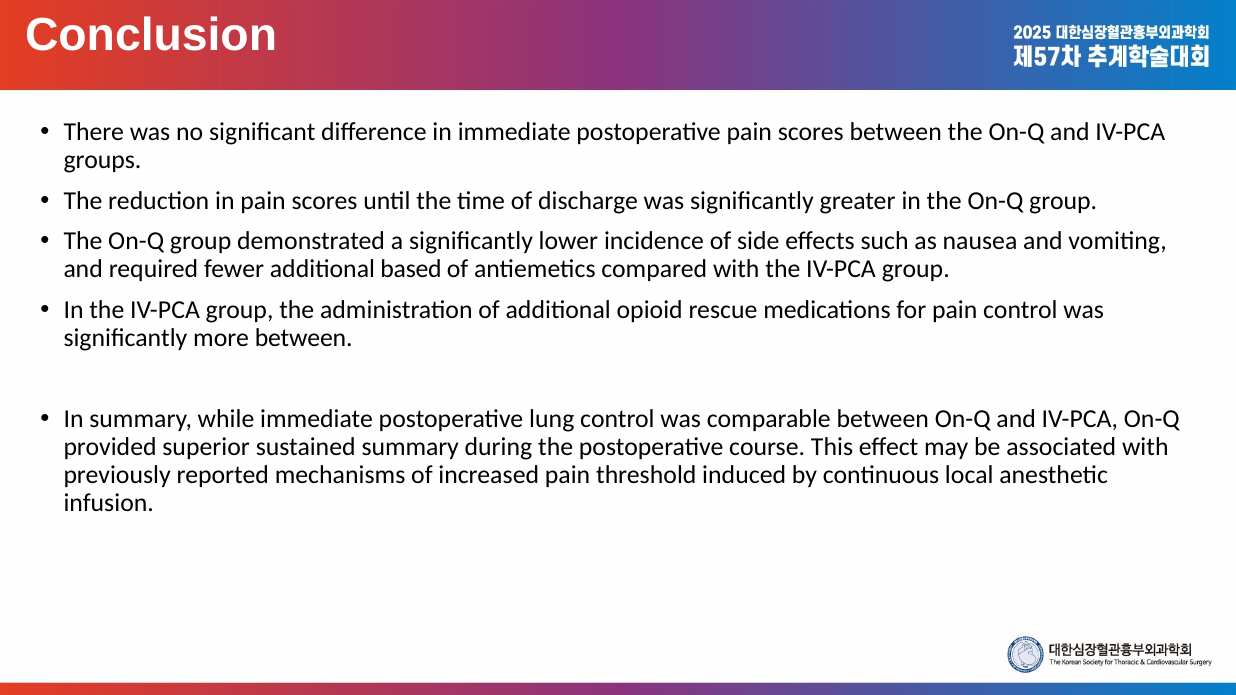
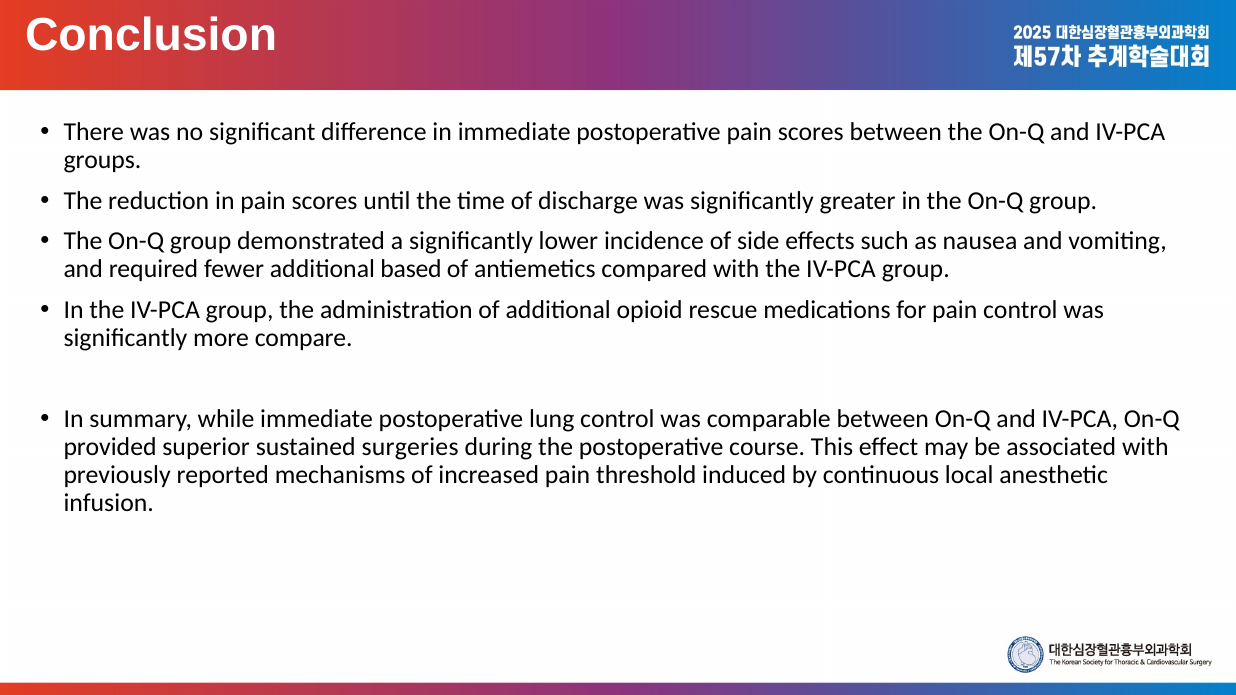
more between: between -> compare
sustained summary: summary -> surgeries
